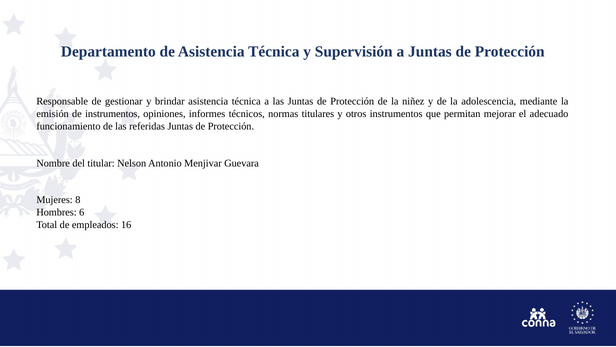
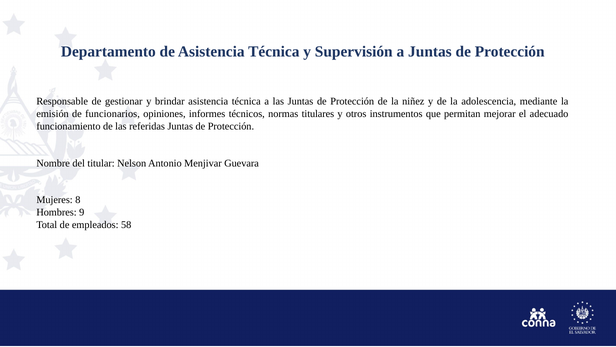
de instrumentos: instrumentos -> funcionarios
6: 6 -> 9
16: 16 -> 58
